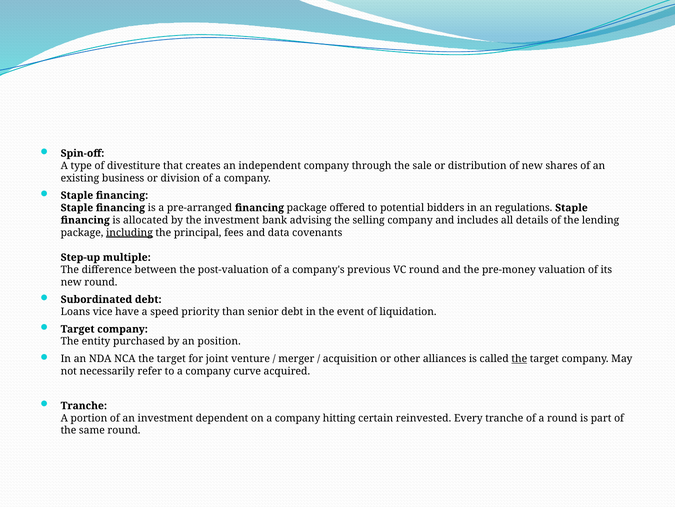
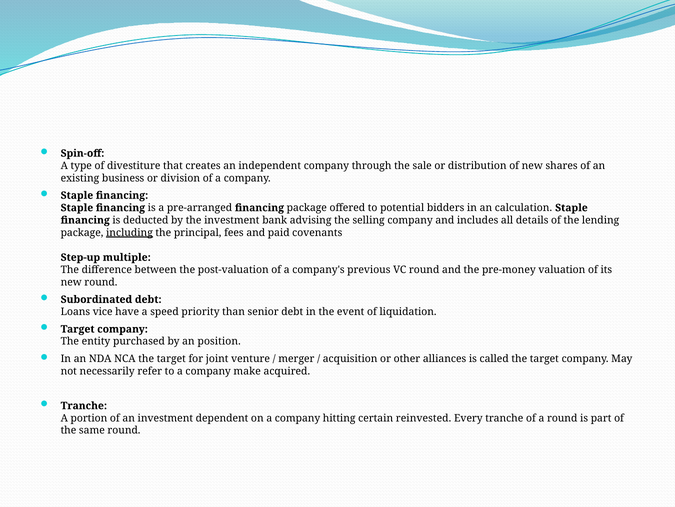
regulations: regulations -> calculation
allocated: allocated -> deducted
data: data -> paid
the at (519, 358) underline: present -> none
curve: curve -> make
